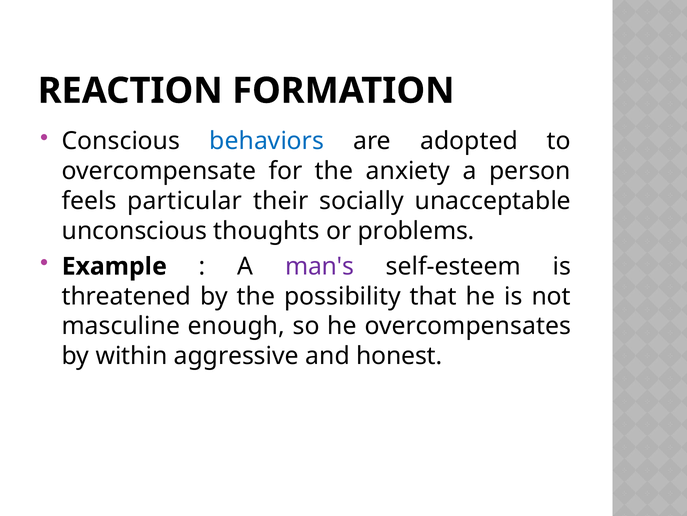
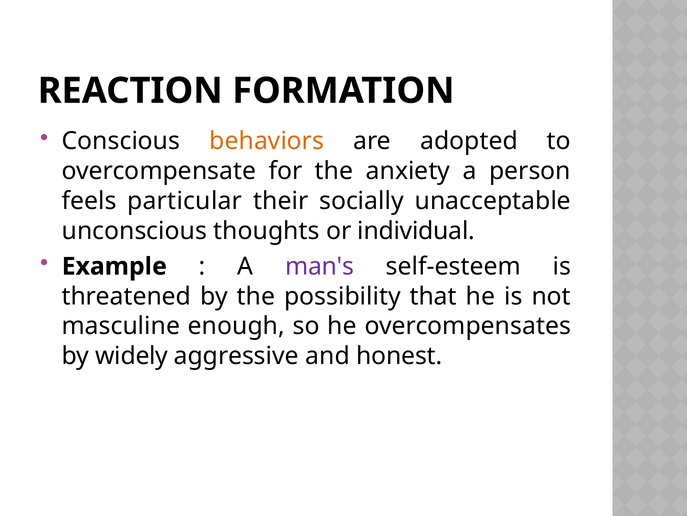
behaviors colour: blue -> orange
problems: problems -> individual
within: within -> widely
